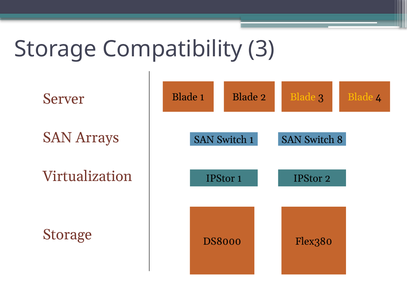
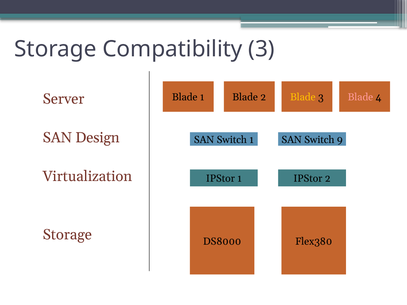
Blade at (360, 97) colour: yellow -> pink
Arrays: Arrays -> Design
8: 8 -> 9
